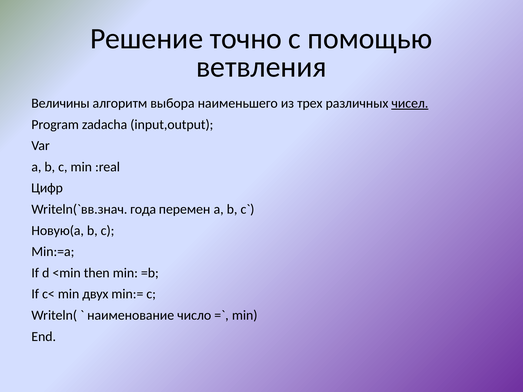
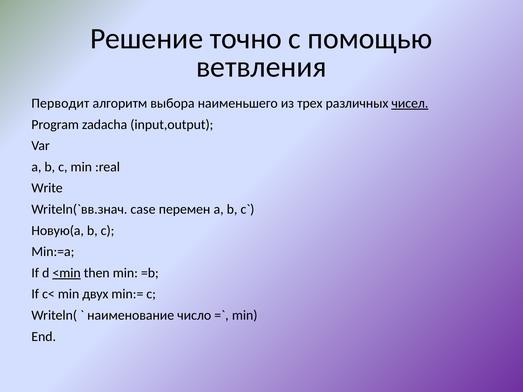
Величины: Величины -> Перводит
Цифр: Цифр -> Write
года: года -> case
<min underline: none -> present
